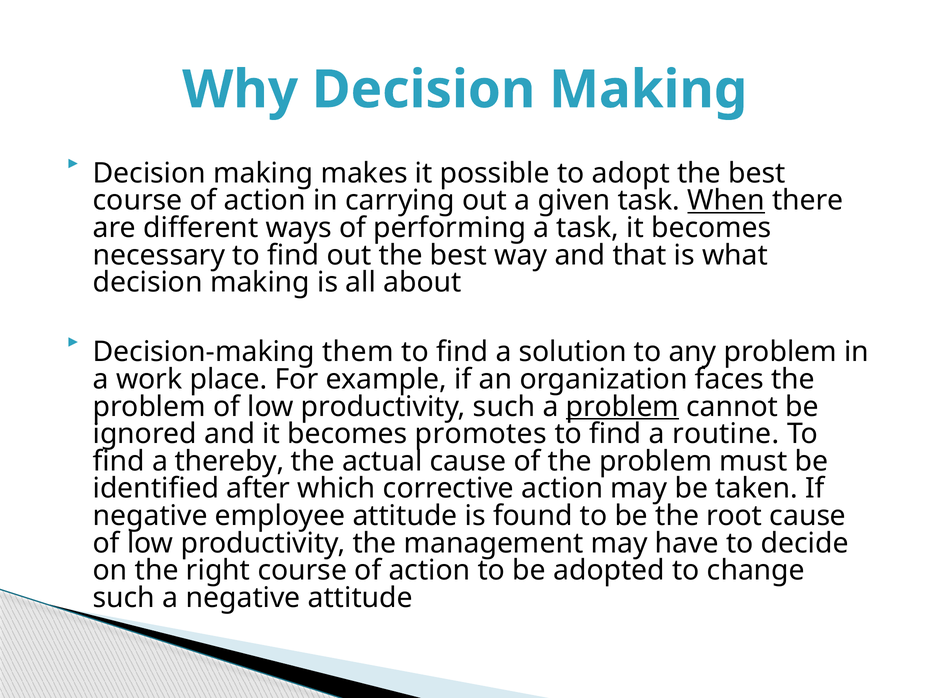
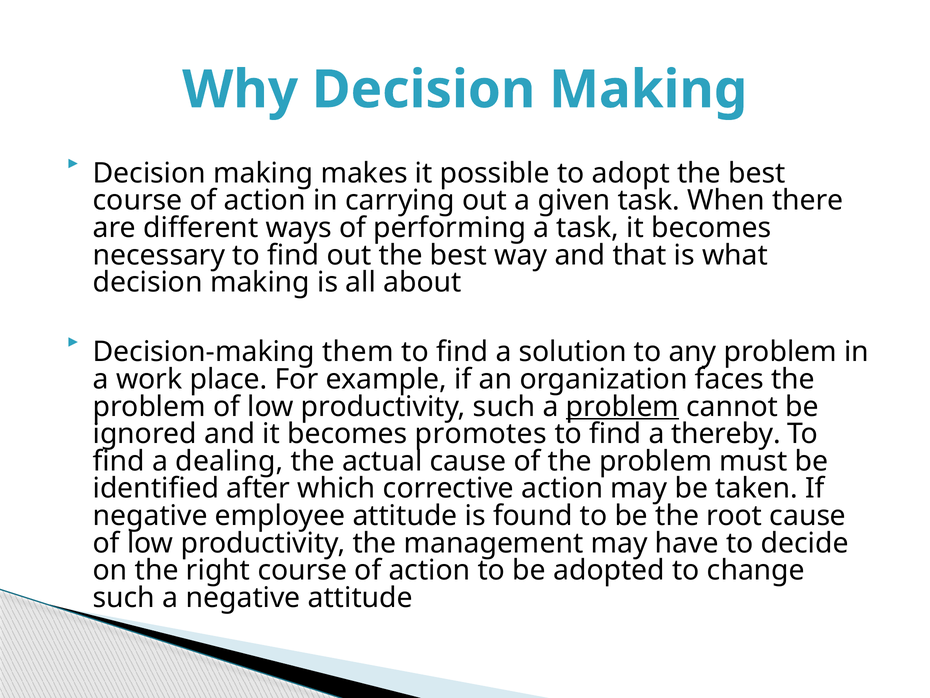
When underline: present -> none
routine: routine -> thereby
thereby: thereby -> dealing
